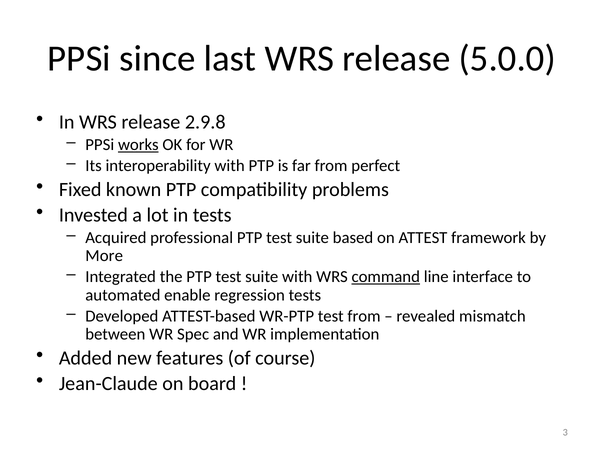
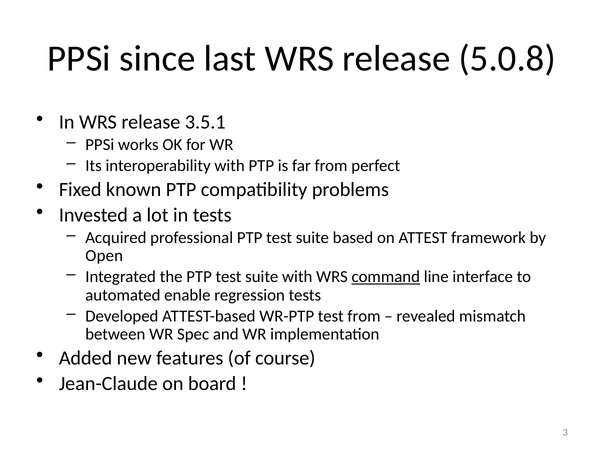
5.0.0: 5.0.0 -> 5.0.8
2.9.8: 2.9.8 -> 3.5.1
works underline: present -> none
More: More -> Open
